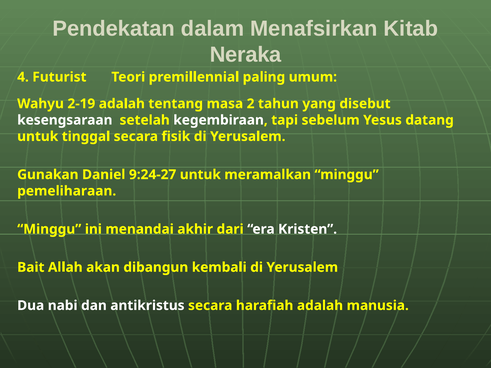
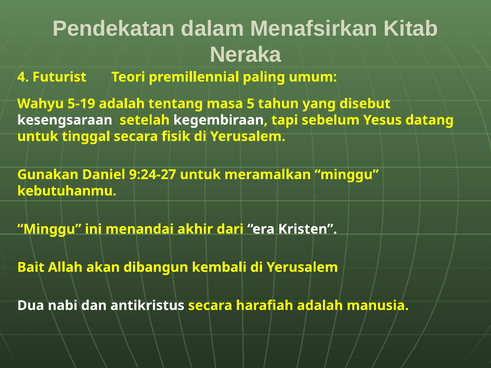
2-19: 2-19 -> 5-19
2: 2 -> 5
pemeliharaan: pemeliharaan -> kebutuhanmu
